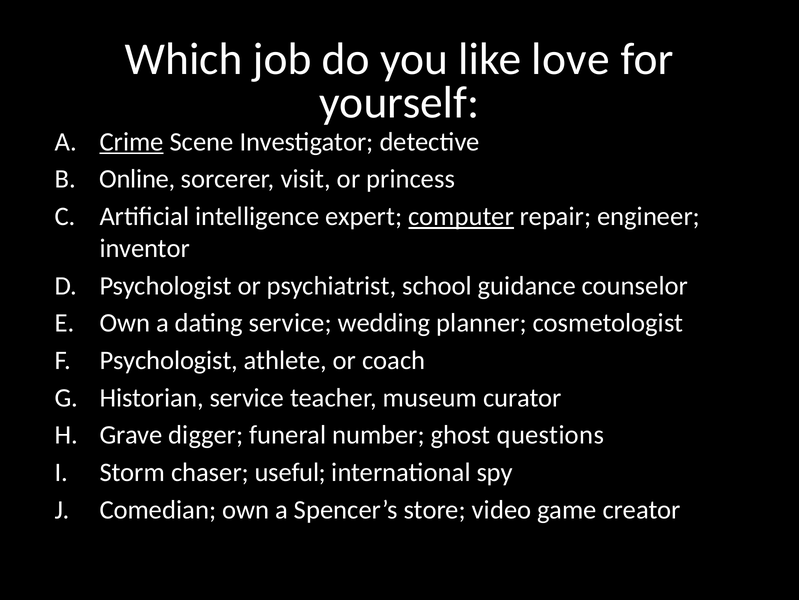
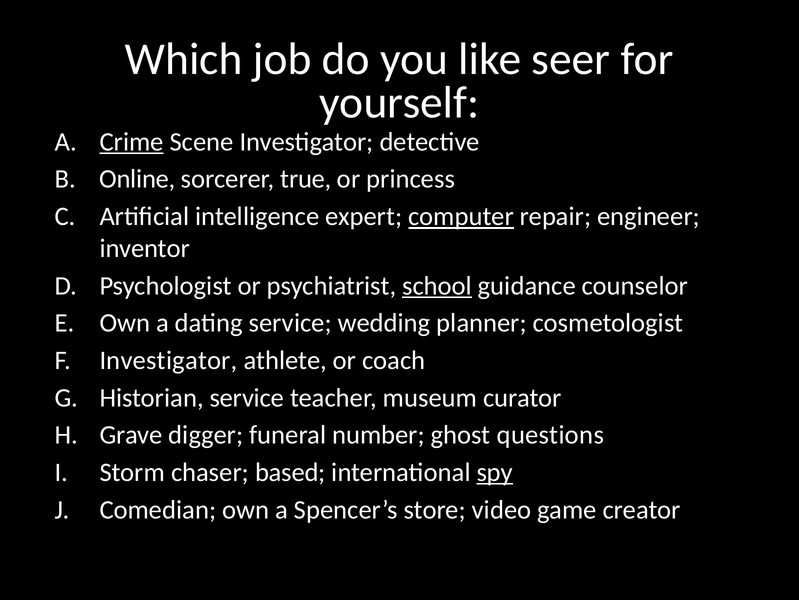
love: love -> seer
visit: visit -> true
school underline: none -> present
Psychologist at (169, 360): Psychologist -> Investigator
useful: useful -> based
spy underline: none -> present
